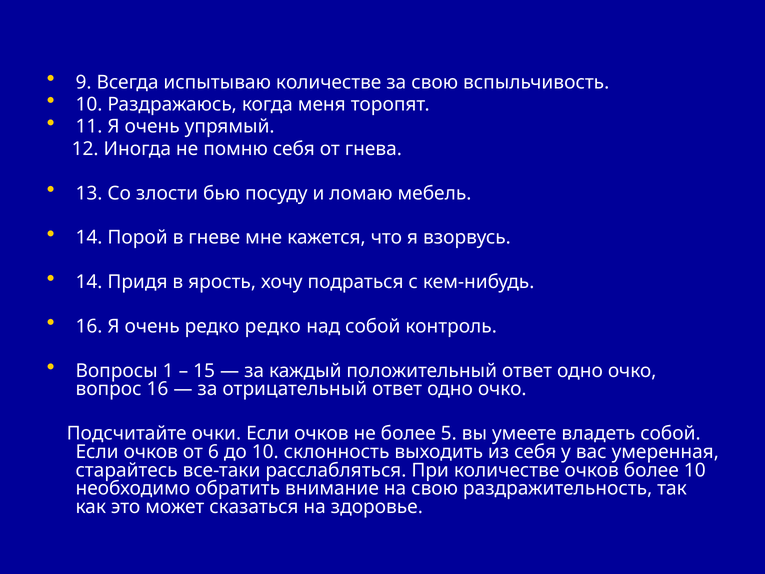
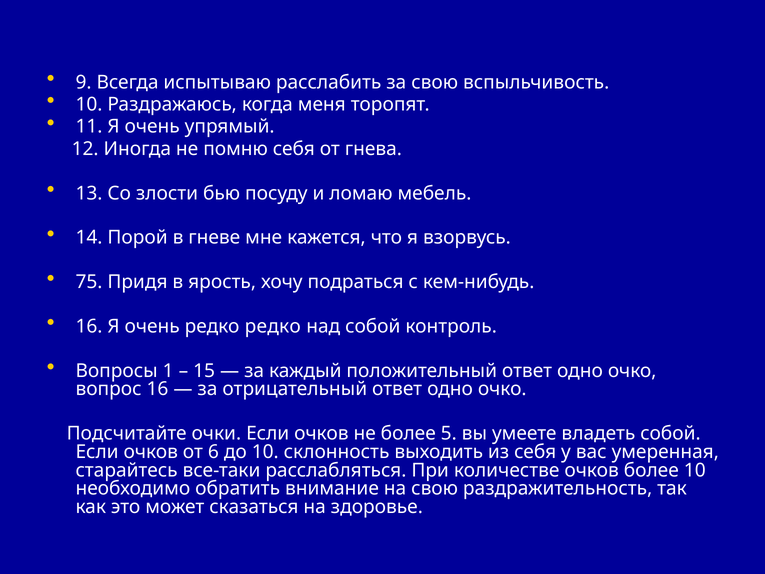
испытываю количестве: количестве -> расслабить
14 at (89, 282): 14 -> 75
